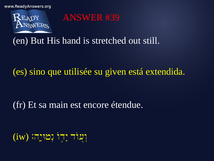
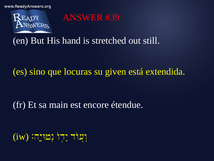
utilisée: utilisée -> locuras
